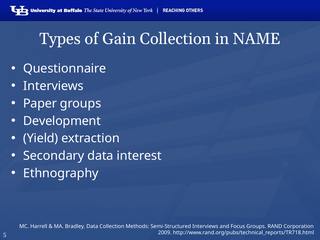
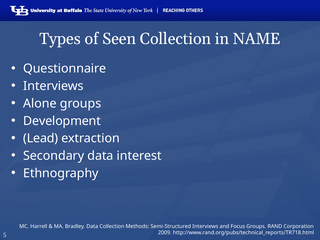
Gain: Gain -> Seen
Paper: Paper -> Alone
Yield: Yield -> Lead
